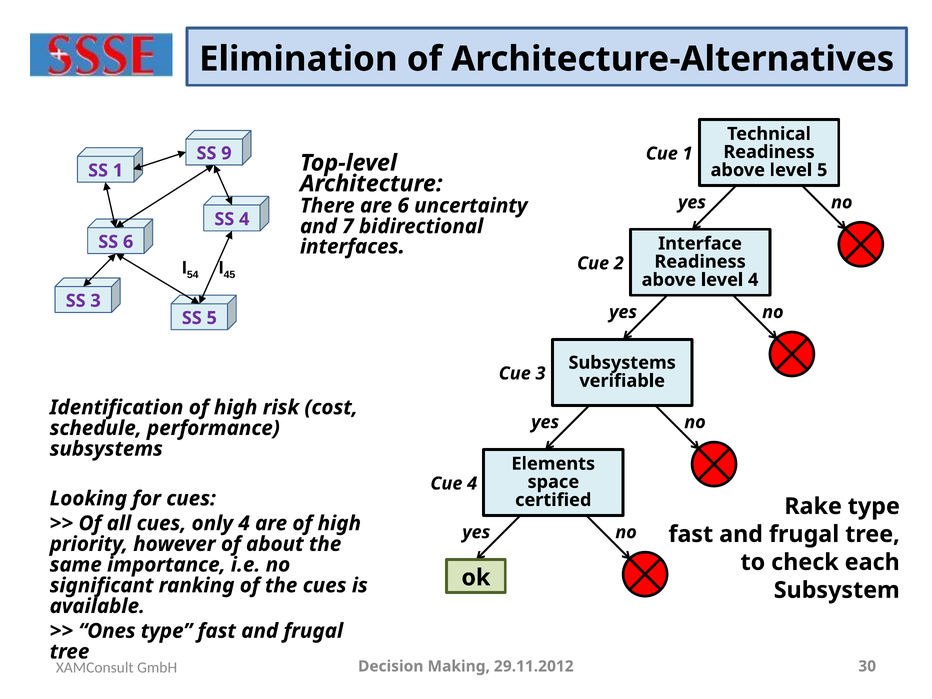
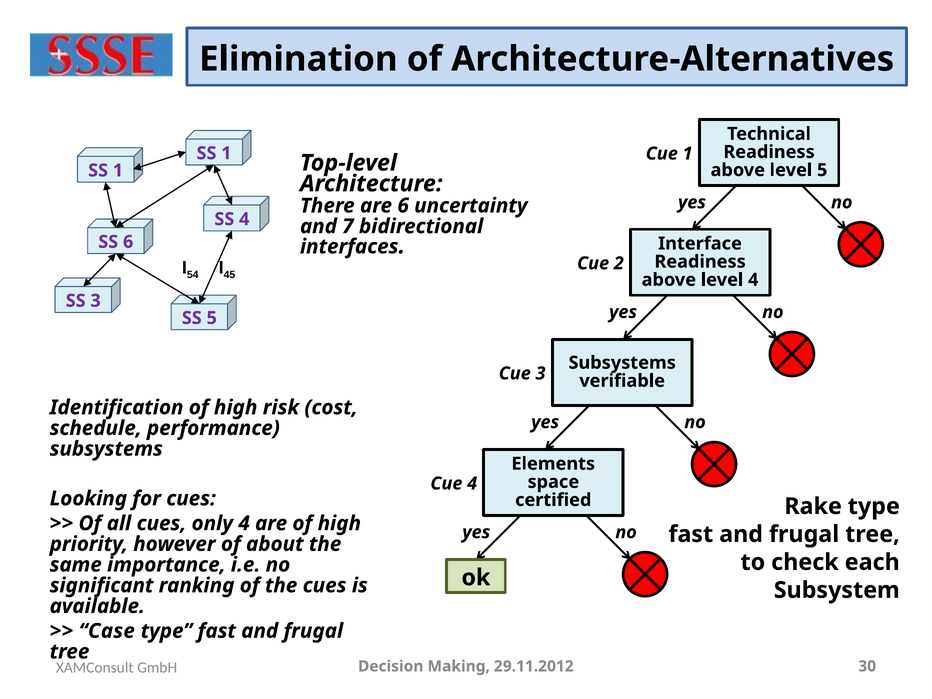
9 at (226, 153): 9 -> 1
Ones: Ones -> Case
